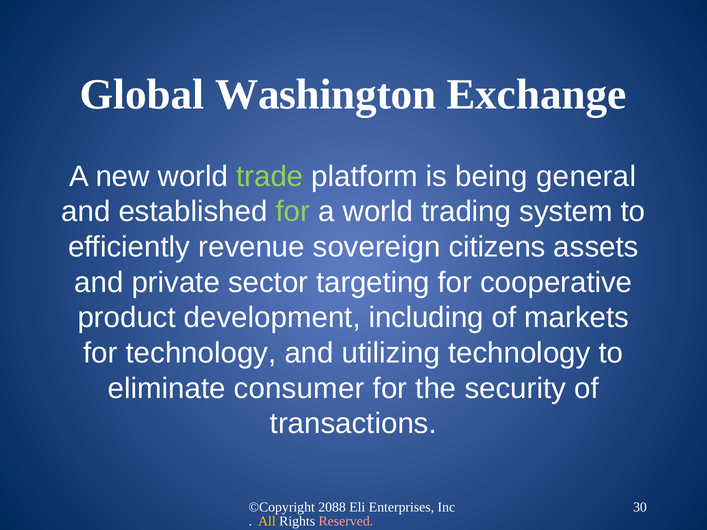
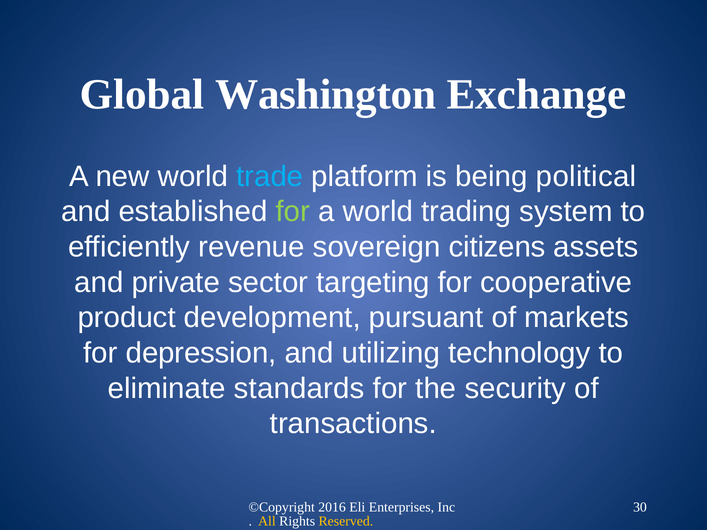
trade colour: light green -> light blue
general: general -> political
including: including -> pursuant
for technology: technology -> depression
consumer: consumer -> standards
2088: 2088 -> 2016
Reserved colour: pink -> yellow
